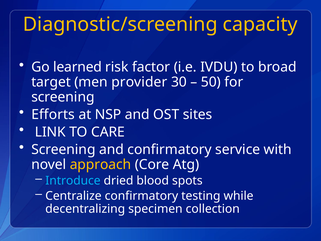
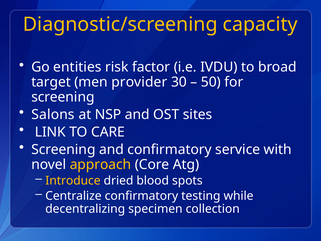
learned: learned -> entities
Efforts: Efforts -> Salons
Introduce colour: light blue -> yellow
